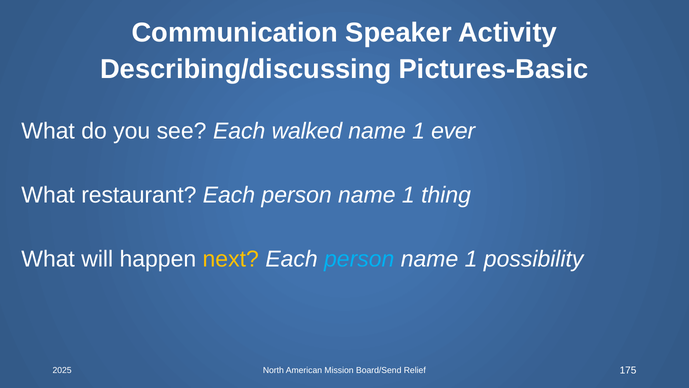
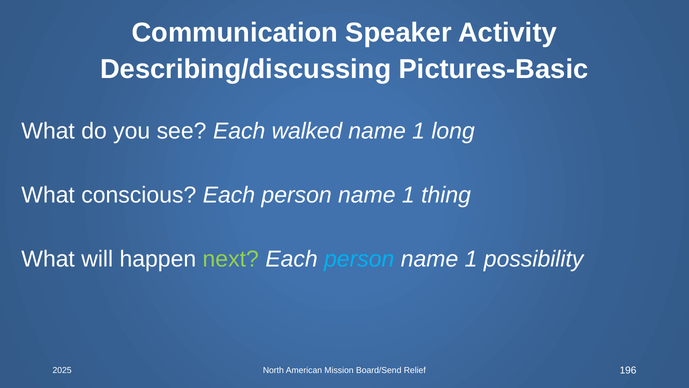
ever: ever -> long
restaurant: restaurant -> conscious
next colour: yellow -> light green
175: 175 -> 196
